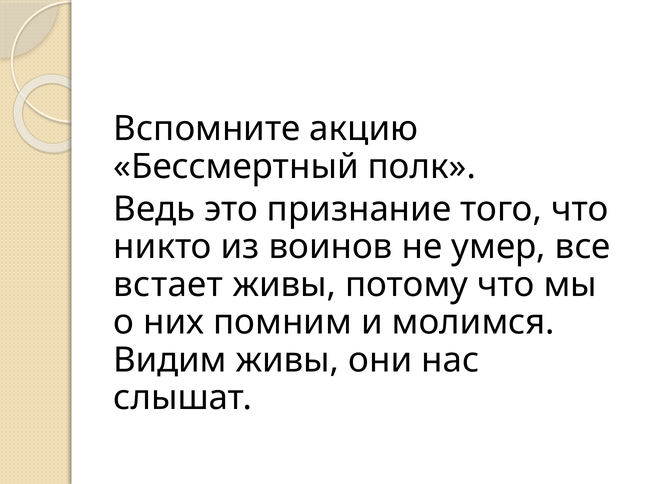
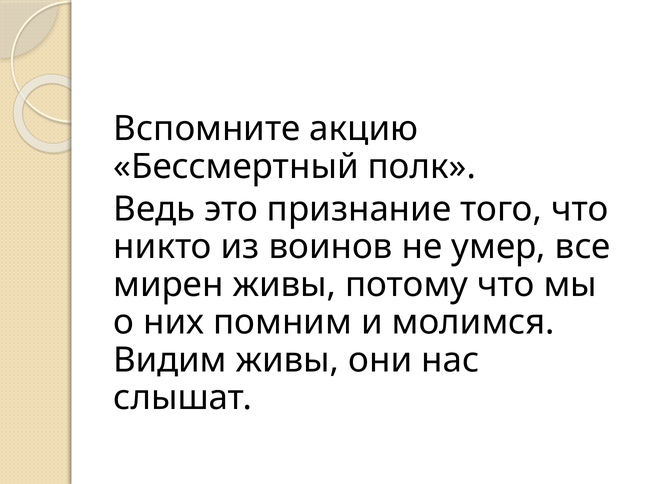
встает: встает -> мирен
